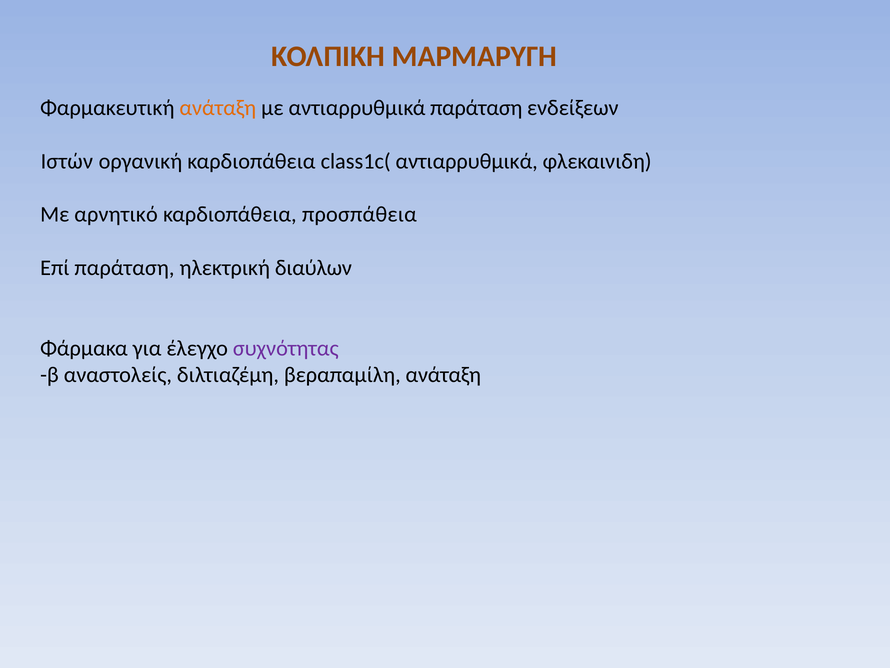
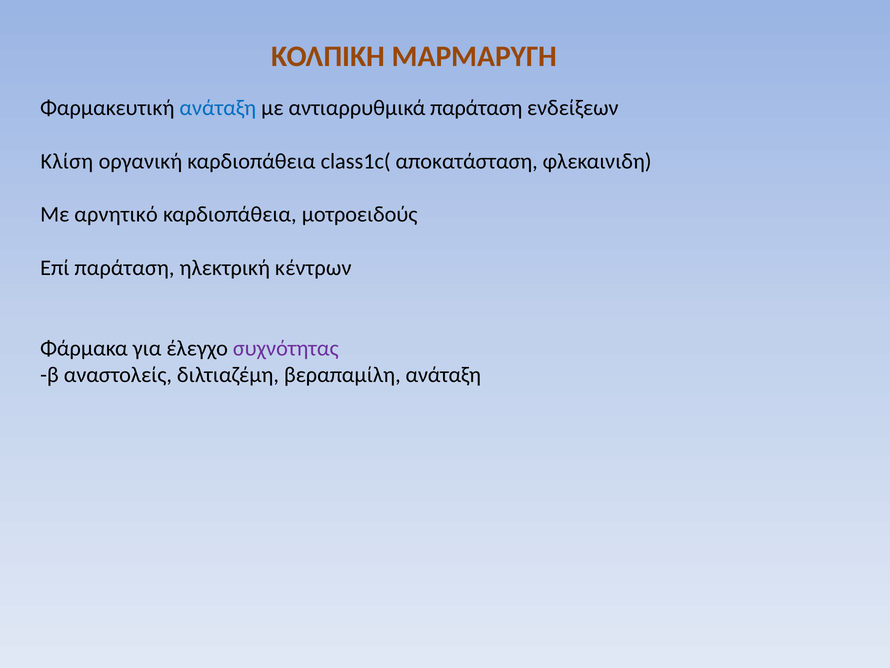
ανάταξη at (218, 108) colour: orange -> blue
Ιστών: Ιστών -> Κλίση
class1c( αντιαρρυθμικά: αντιαρρυθμικά -> αποκατάσταση
προσπάθεια: προσπάθεια -> μοτροειδούς
διαύλων: διαύλων -> κέντρων
